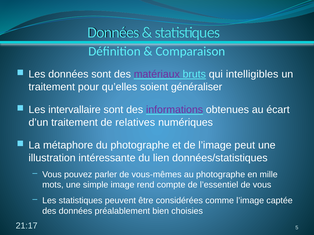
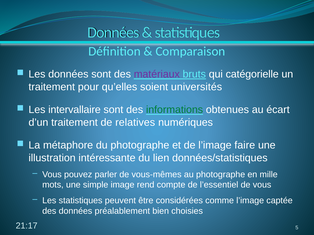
intelligibles: intelligibles -> catégorielle
généraliser: généraliser -> universités
informations colour: purple -> green
peut: peut -> faire
